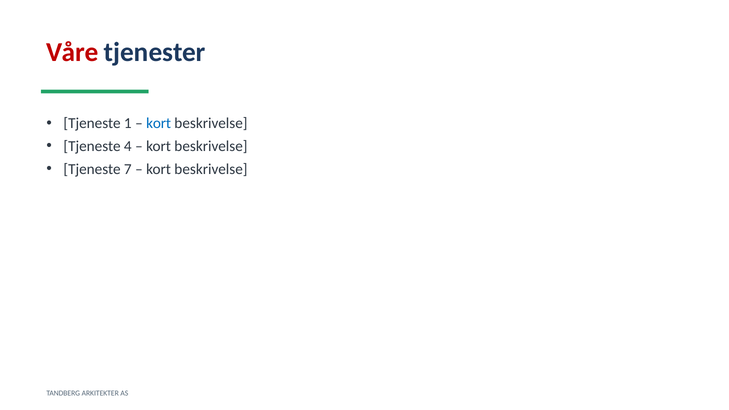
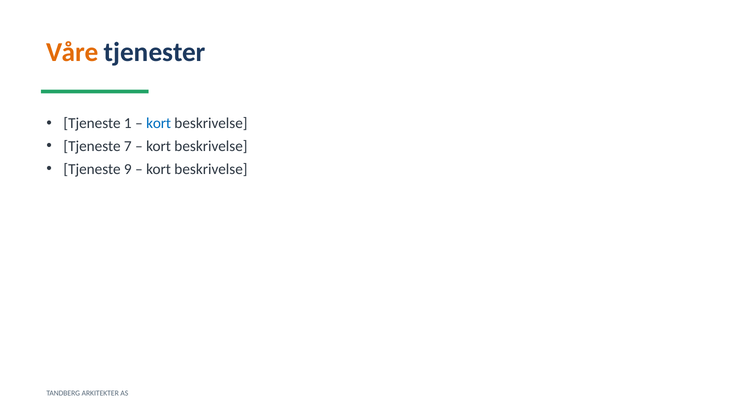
Våre colour: red -> orange
4: 4 -> 7
7: 7 -> 9
